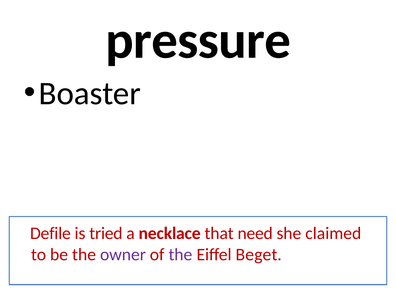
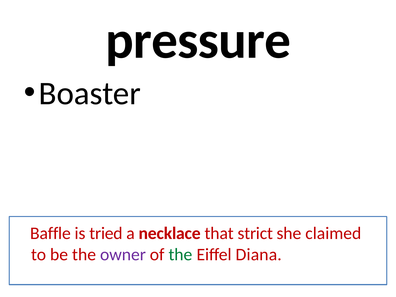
Defile: Defile -> Baffle
need: need -> strict
the at (181, 255) colour: purple -> green
Beget: Beget -> Diana
